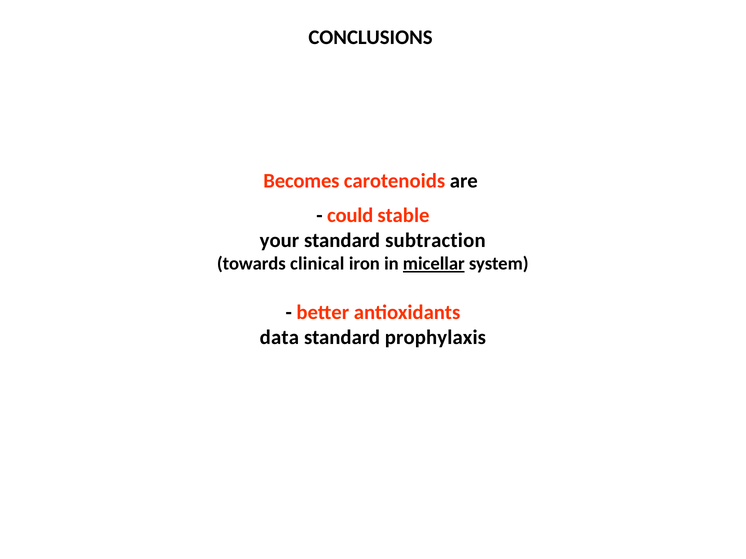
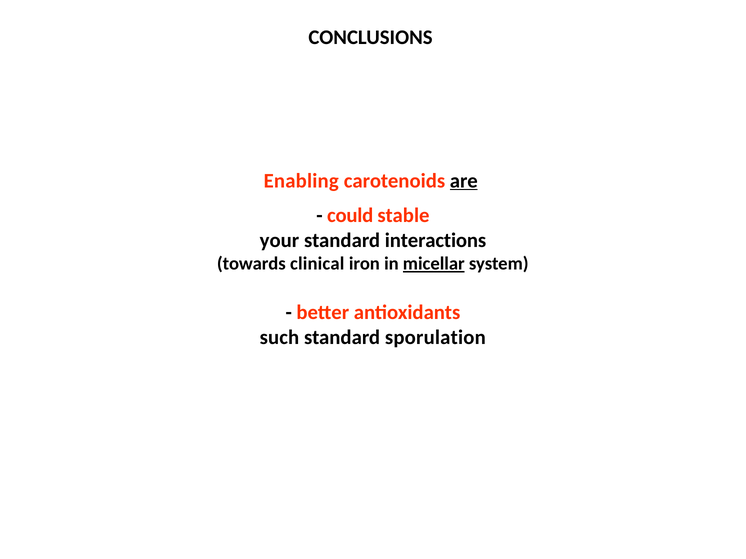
Becomes: Becomes -> Enabling
are underline: none -> present
subtraction: subtraction -> interactions
data: data -> such
prophylaxis: prophylaxis -> sporulation
